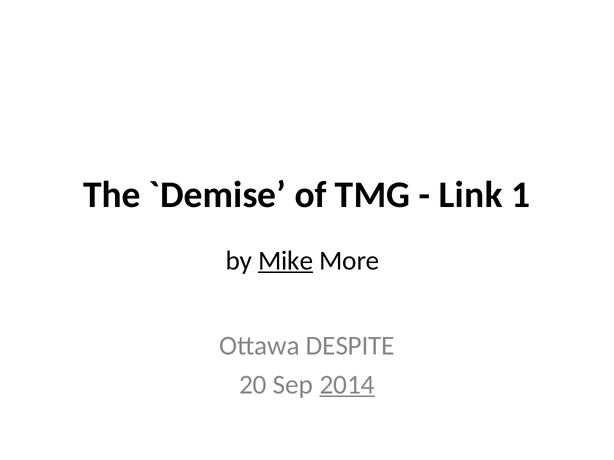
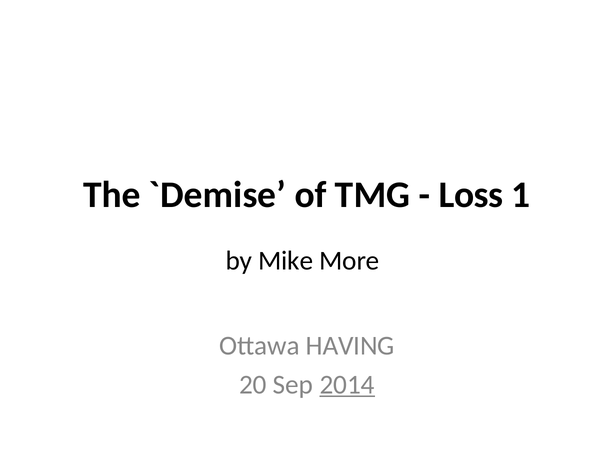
Link: Link -> Loss
Mike underline: present -> none
DESPITE: DESPITE -> HAVING
